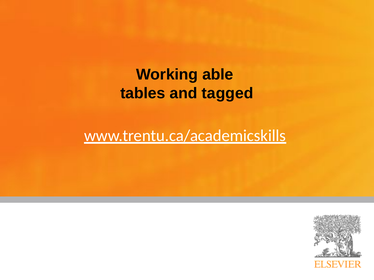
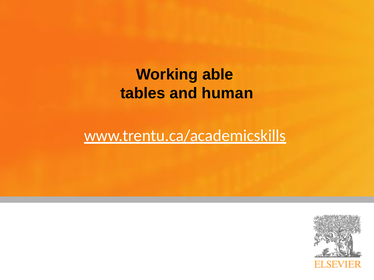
tagged: tagged -> human
